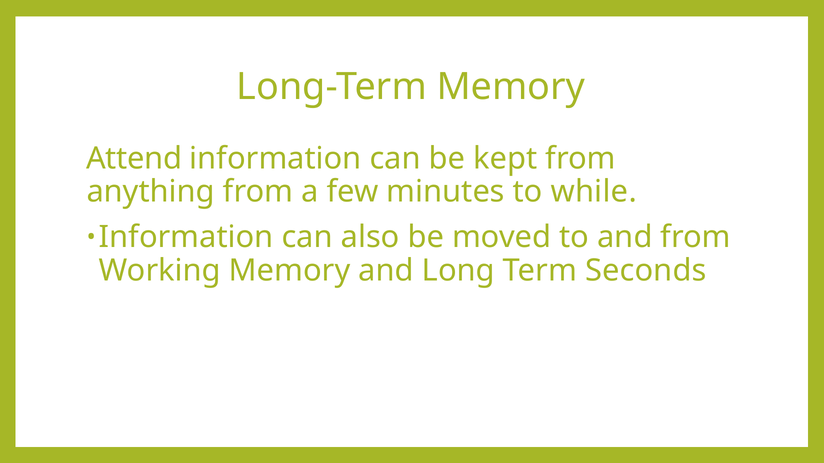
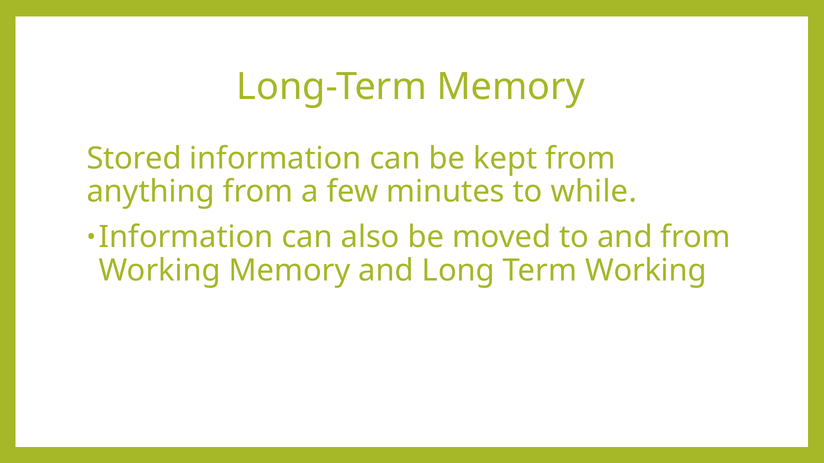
Attend: Attend -> Stored
Term Seconds: Seconds -> Working
